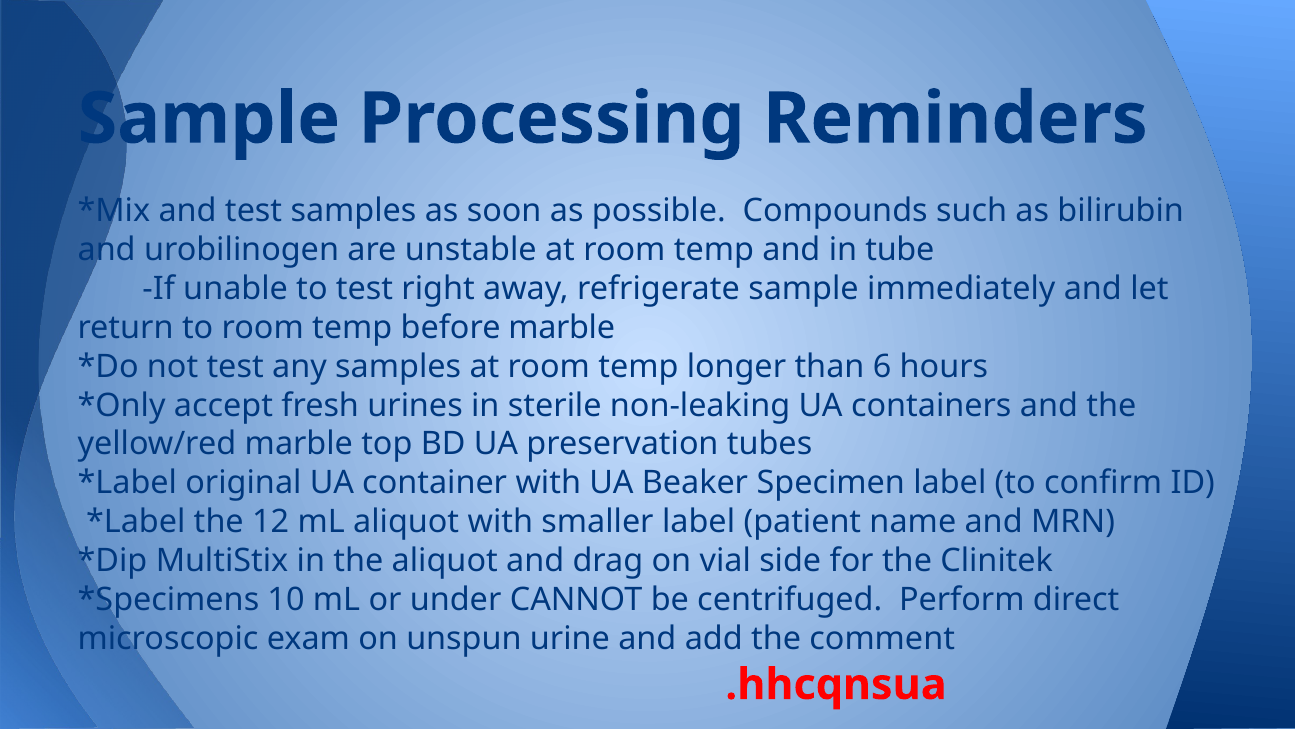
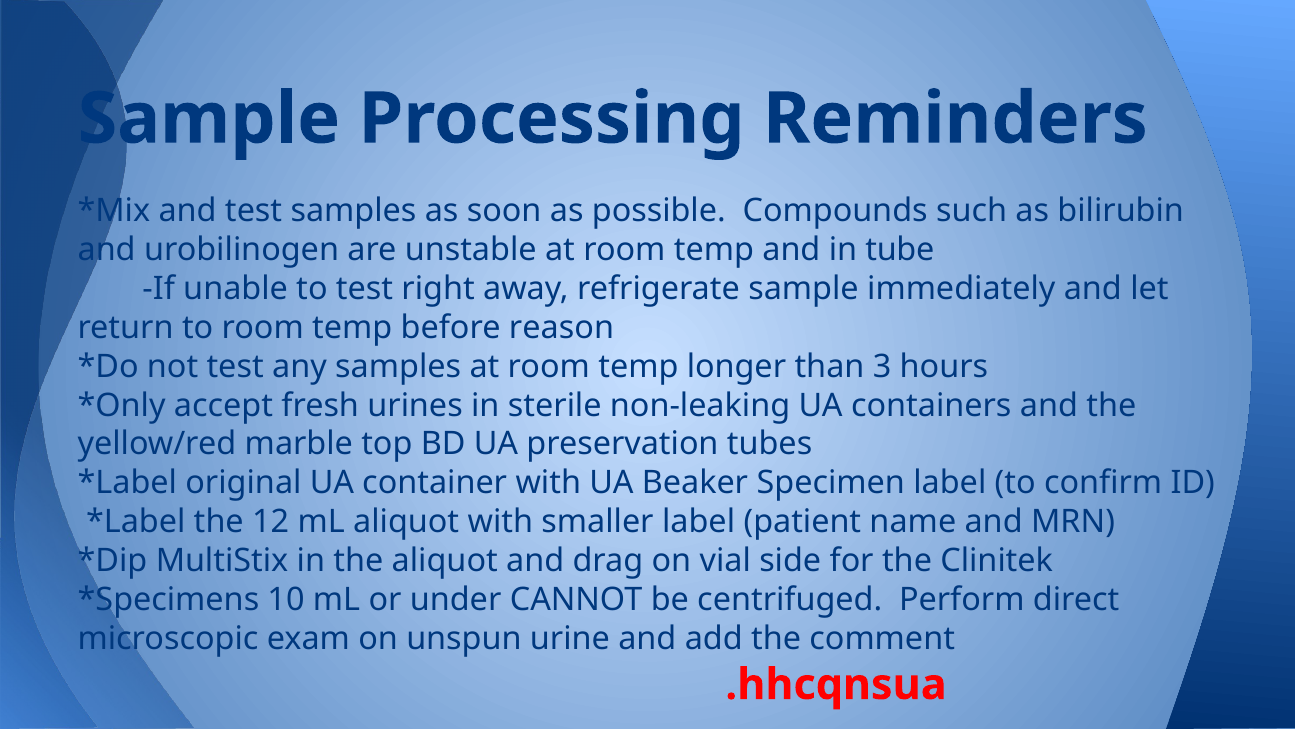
before marble: marble -> reason
6: 6 -> 3
